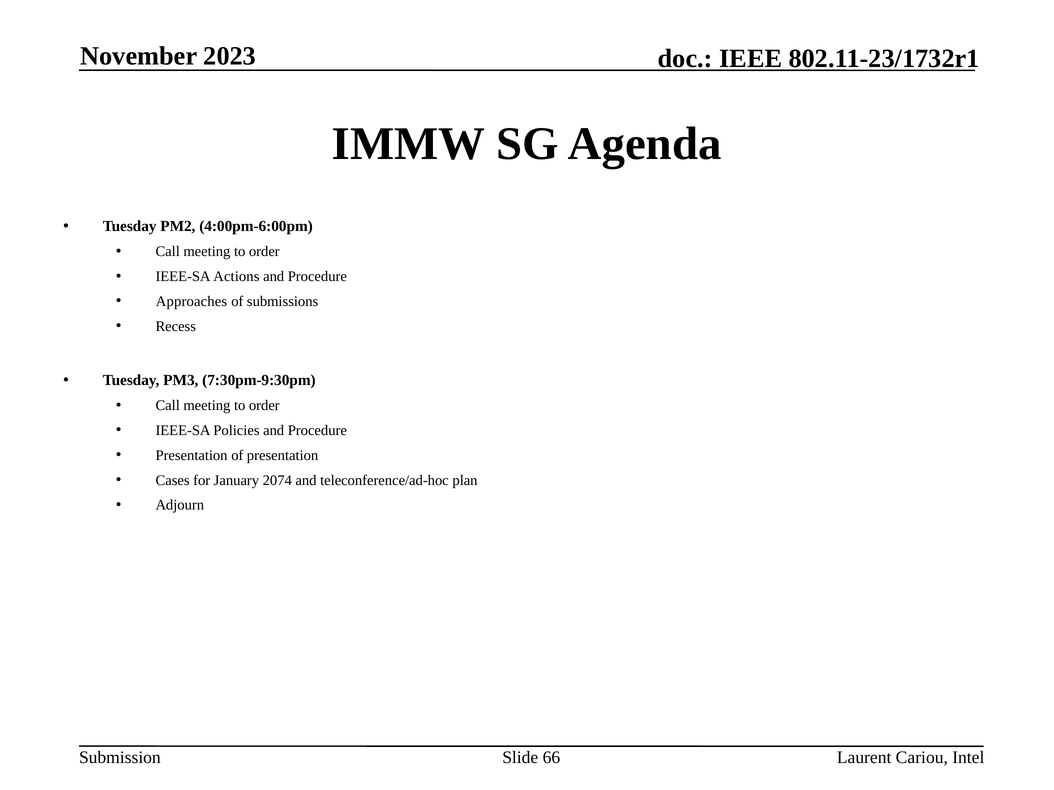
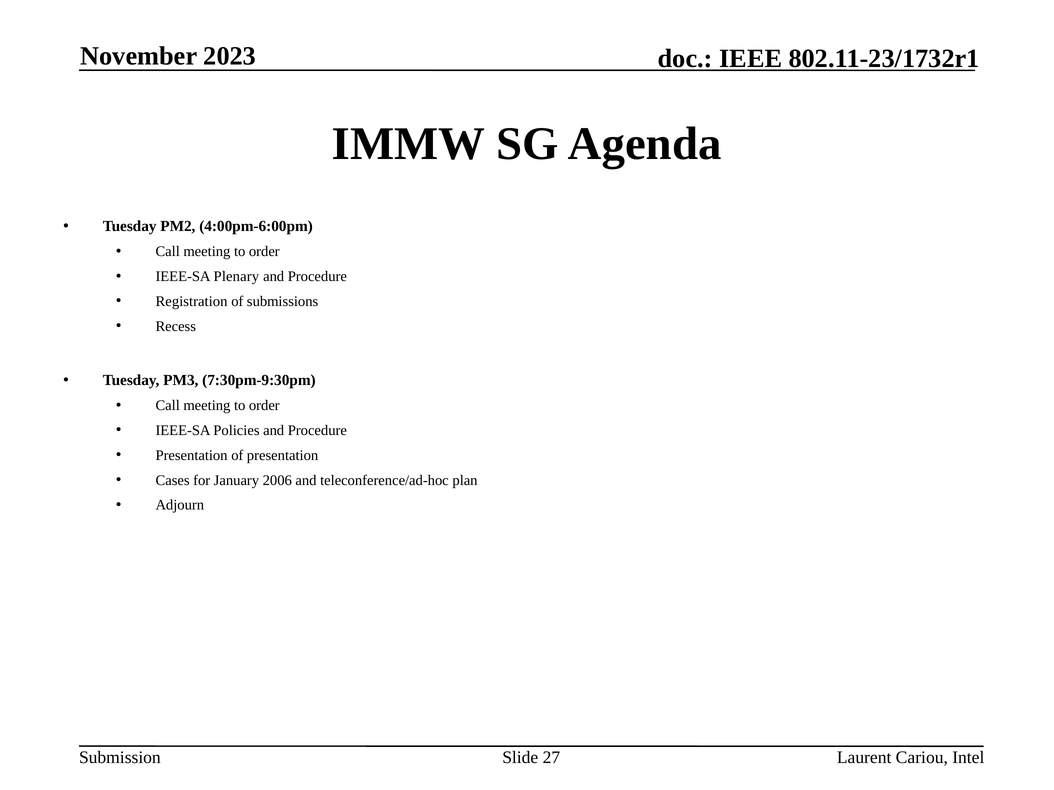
Actions: Actions -> Plenary
Approaches: Approaches -> Registration
2074: 2074 -> 2006
66: 66 -> 27
